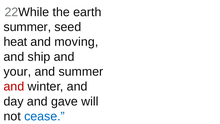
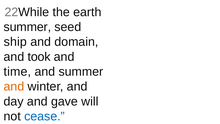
heat: heat -> ship
moving: moving -> domain
ship: ship -> took
your: your -> time
and at (14, 86) colour: red -> orange
